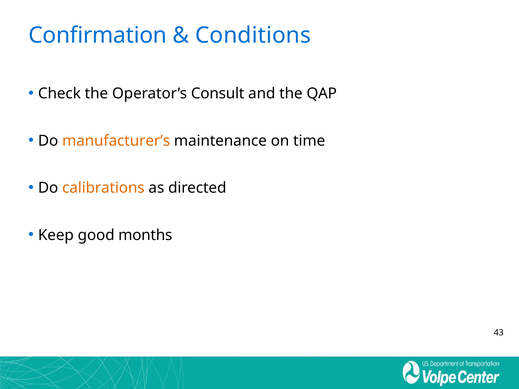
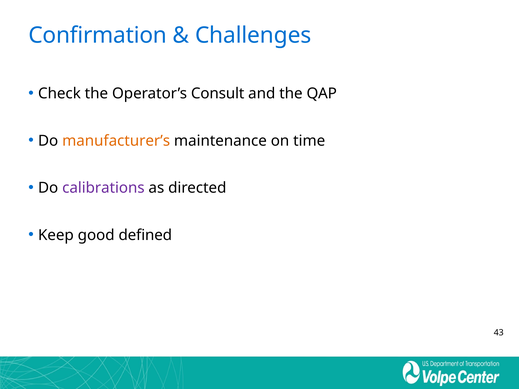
Conditions: Conditions -> Challenges
calibrations colour: orange -> purple
months: months -> defined
